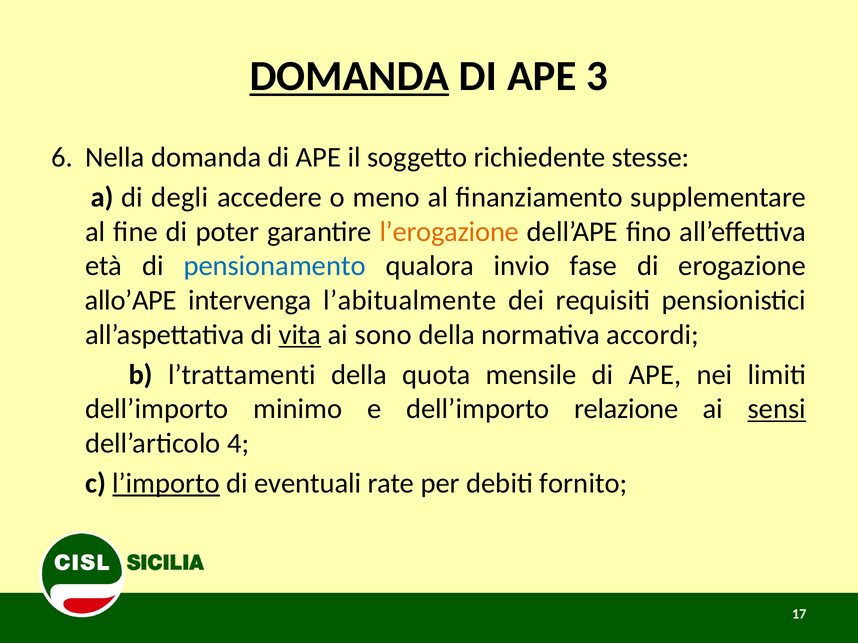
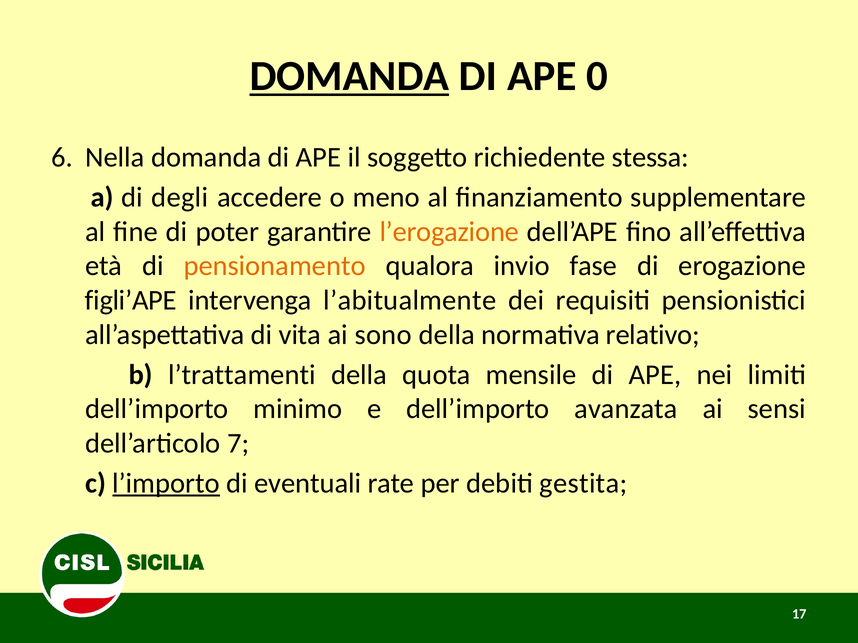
3: 3 -> 0
stesse: stesse -> stessa
pensionamento colour: blue -> orange
allo’APE: allo’APE -> figli’APE
vita underline: present -> none
accordi: accordi -> relativo
relazione: relazione -> avanzata
sensi underline: present -> none
4: 4 -> 7
fornito: fornito -> gestita
